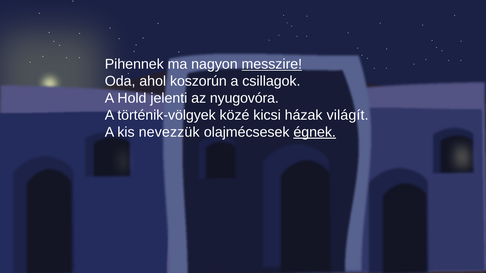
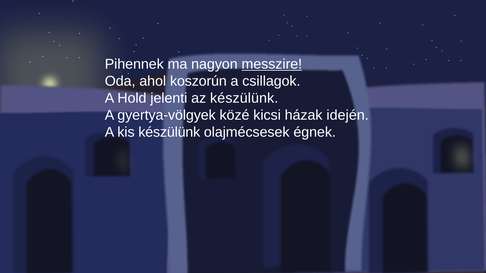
az nyugovóra: nyugovóra -> készülünk
történik-völgyek: történik-völgyek -> gyertya-völgyek
világít: világít -> idején
nevezzük at (169, 132): nevezzük -> készülünk
égnek underline: present -> none
